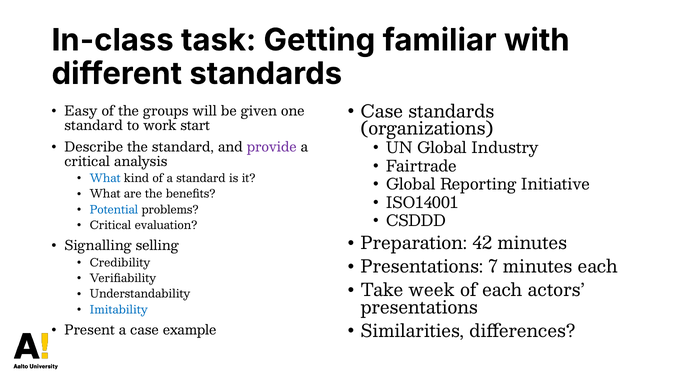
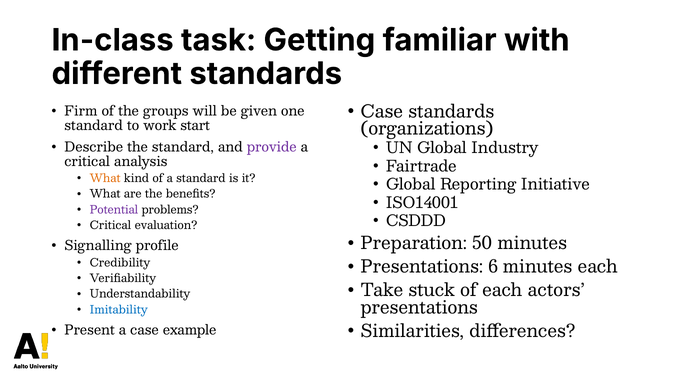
Easy: Easy -> Firm
What at (105, 178) colour: blue -> orange
Potential colour: blue -> purple
42: 42 -> 50
selling: selling -> profile
7: 7 -> 6
week: week -> stuck
